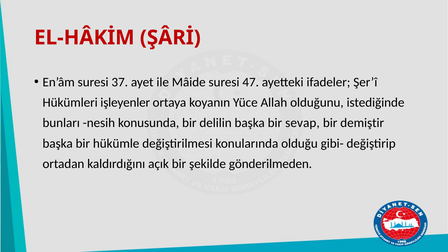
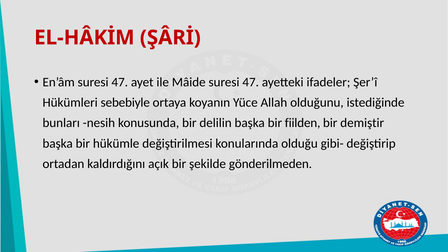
En’âm suresi 37: 37 -> 47
işleyenler: işleyenler -> sebebiyle
sevap: sevap -> fiilden
